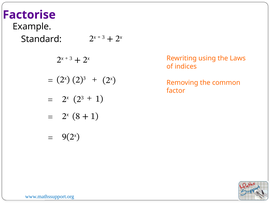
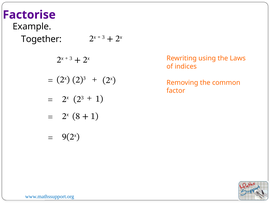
Standard: Standard -> Together
